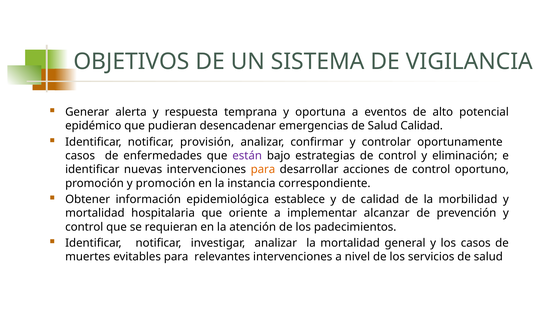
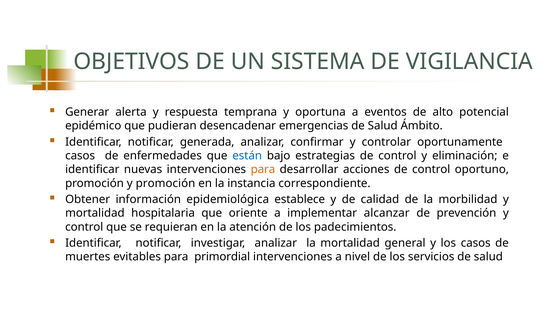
Salud Calidad: Calidad -> Ámbito
provisión: provisión -> generada
están colour: purple -> blue
relevantes: relevantes -> primordial
